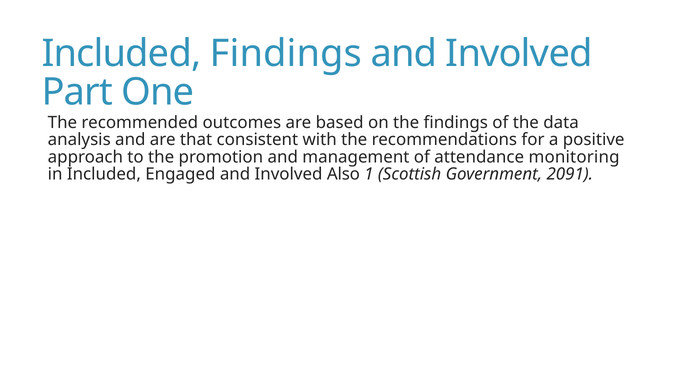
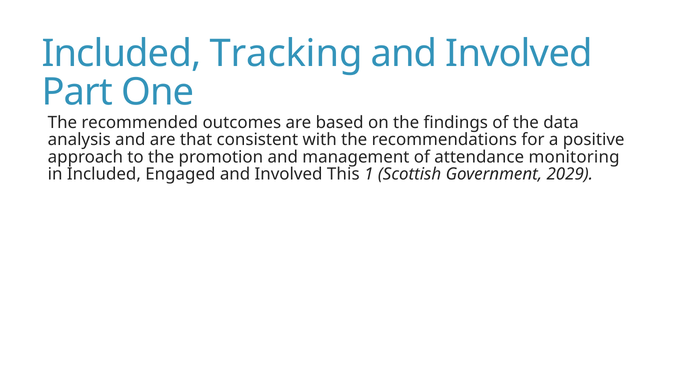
Included Findings: Findings -> Tracking
Also: Also -> This
2091: 2091 -> 2029
